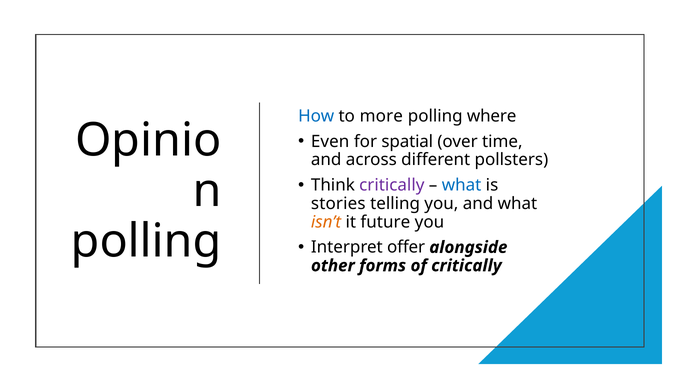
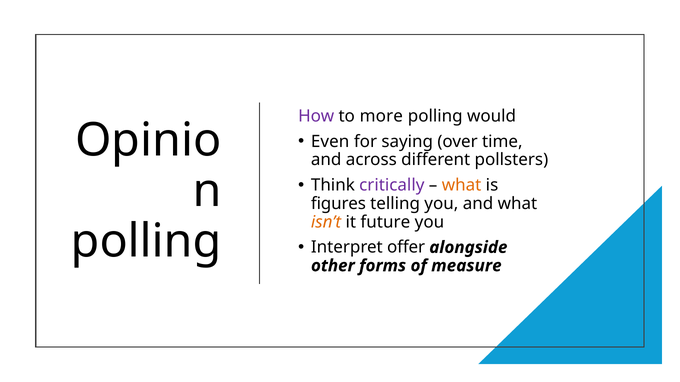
How colour: blue -> purple
where: where -> would
spatial: spatial -> saying
what at (462, 186) colour: blue -> orange
stories: stories -> figures
of critically: critically -> measure
